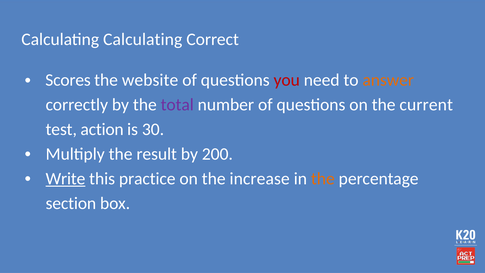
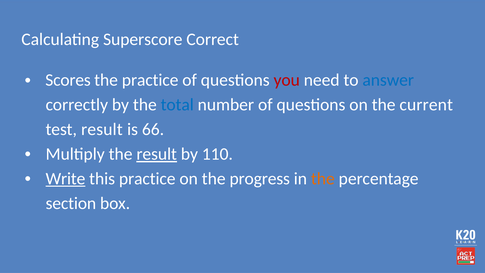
Calculating Calculating: Calculating -> Superscore
the website: website -> practice
answer colour: orange -> blue
total colour: purple -> blue
test action: action -> result
30: 30 -> 66
result at (157, 154) underline: none -> present
200: 200 -> 110
increase: increase -> progress
